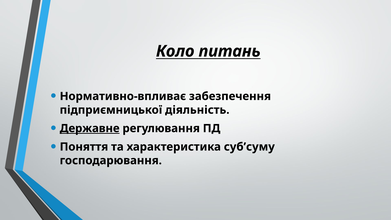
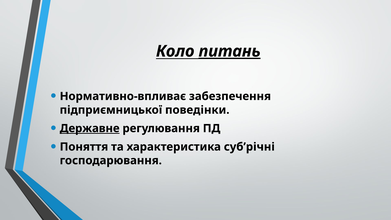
питань underline: none -> present
діяльність: діяльність -> поведінки
суб’суму: суб’суму -> суб’річні
